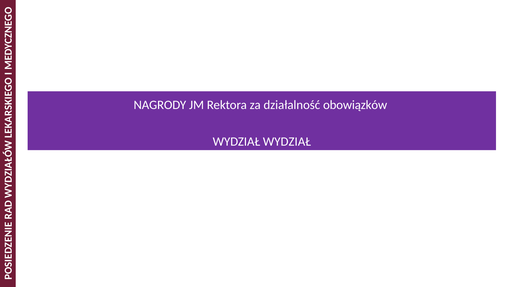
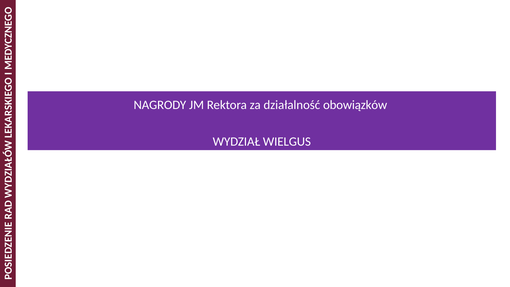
WYDZIAŁ WYDZIAŁ: WYDZIAŁ -> WIELGUS
